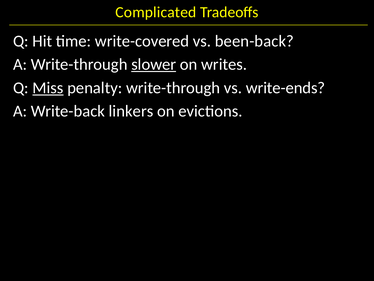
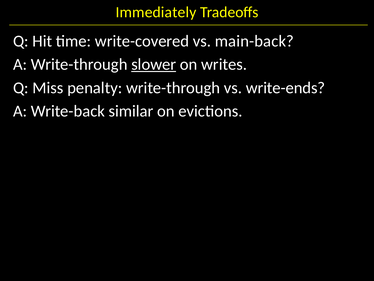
Complicated: Complicated -> Immediately
been-back: been-back -> main-back
Miss underline: present -> none
linkers: linkers -> similar
